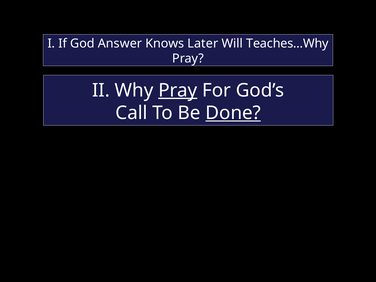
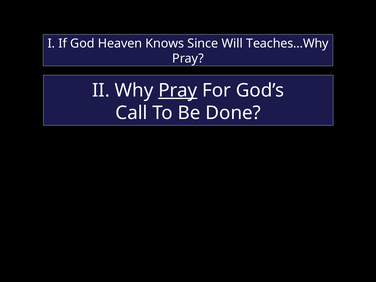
Answer: Answer -> Heaven
Later: Later -> Since
Done underline: present -> none
